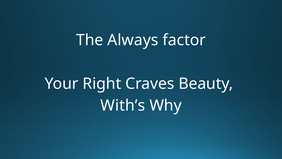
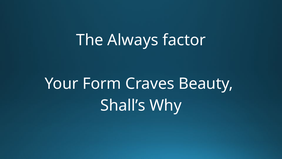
Right: Right -> Form
With’s: With’s -> Shall’s
